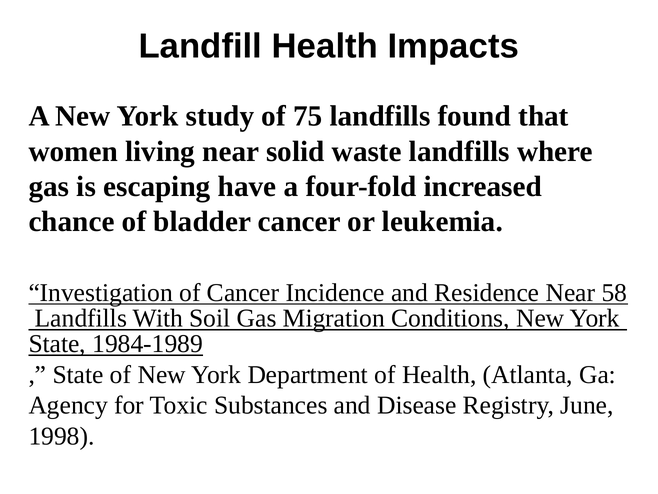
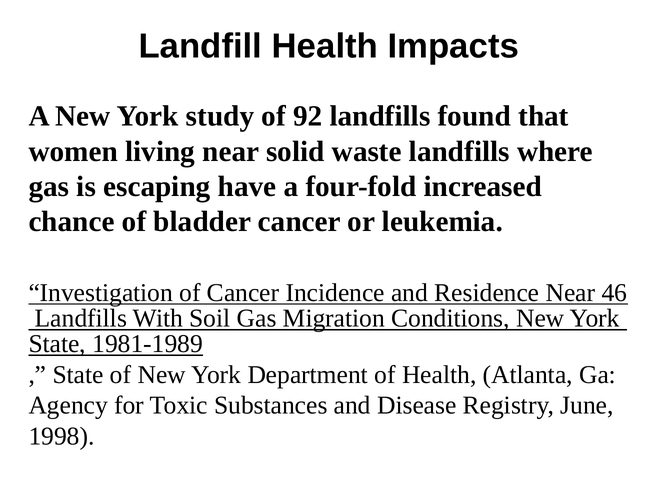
75: 75 -> 92
58: 58 -> 46
1984-1989: 1984-1989 -> 1981-1989
